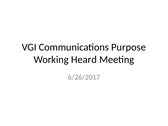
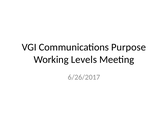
Heard: Heard -> Levels
